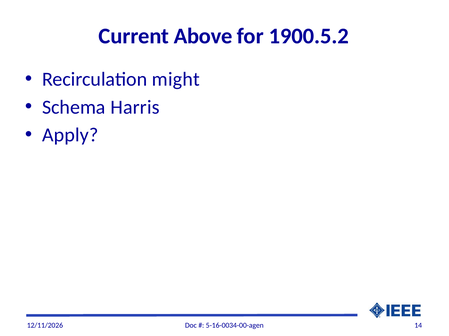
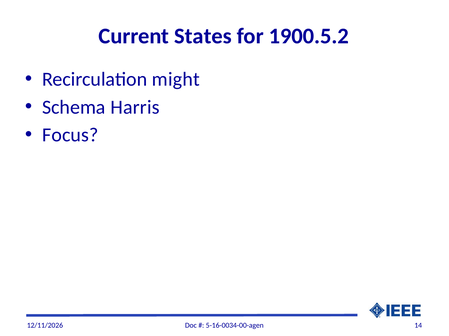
Above: Above -> States
Apply: Apply -> Focus
